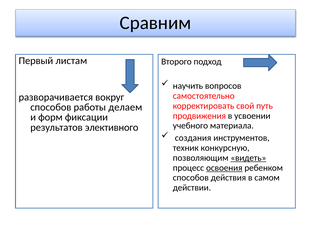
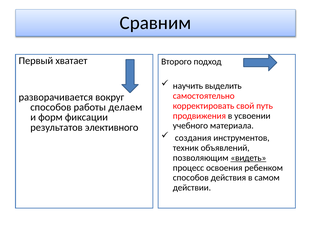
листам: листам -> хватает
вопросов: вопросов -> выделить
конкурсную: конкурсную -> объявлений
освоения underline: present -> none
